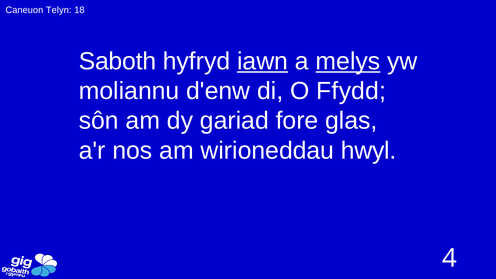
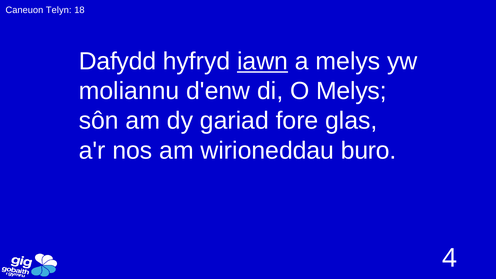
Saboth: Saboth -> Dafydd
melys at (348, 61) underline: present -> none
O Ffydd: Ffydd -> Melys
hwyl: hwyl -> buro
